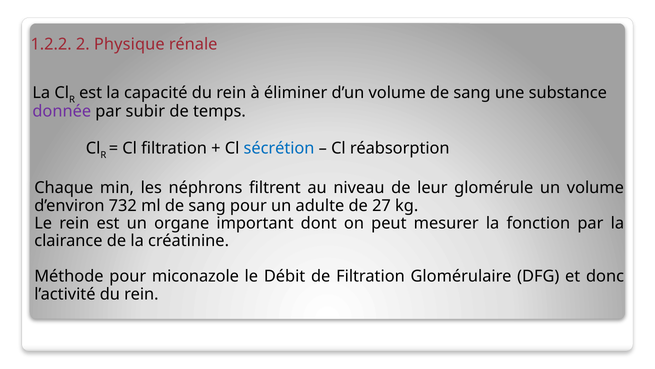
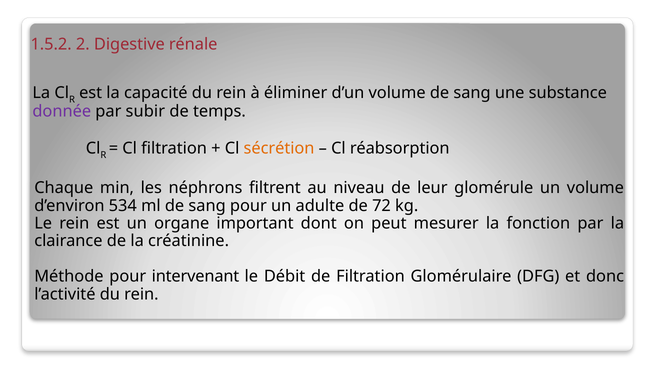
1.2.2: 1.2.2 -> 1.5.2
Physique: Physique -> Digestive
sécrétion colour: blue -> orange
732: 732 -> 534
27: 27 -> 72
miconazole: miconazole -> intervenant
